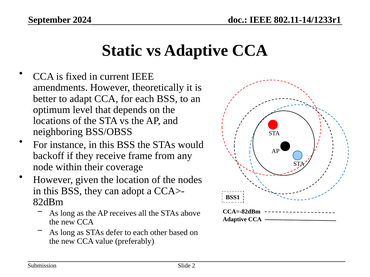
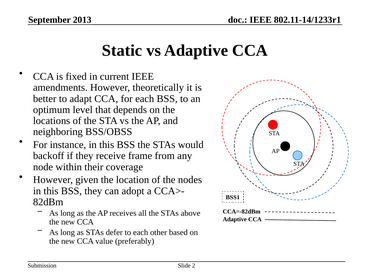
2024: 2024 -> 2013
